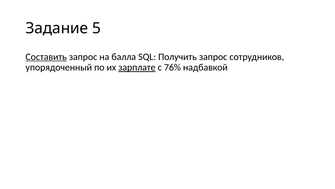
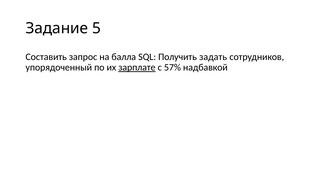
Составить underline: present -> none
Получить запрос: запрос -> задать
76%: 76% -> 57%
